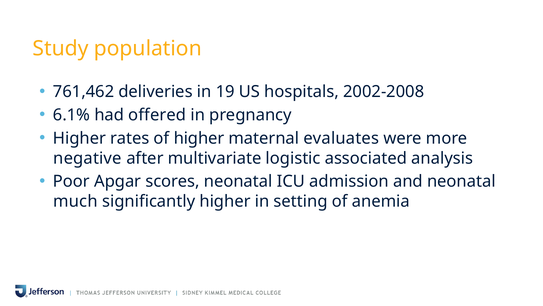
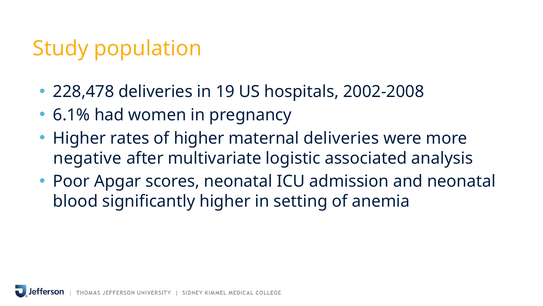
761,462: 761,462 -> 228,478
offered: offered -> women
maternal evaluates: evaluates -> deliveries
much: much -> blood
